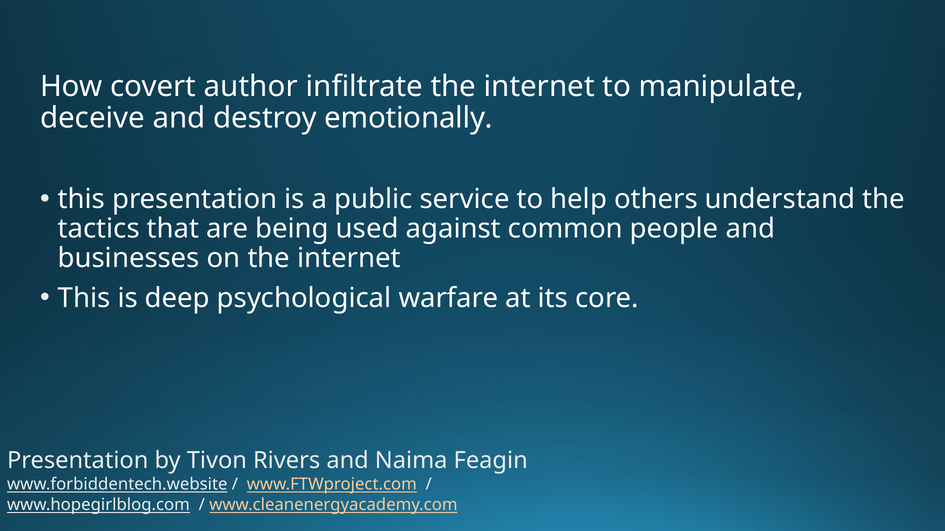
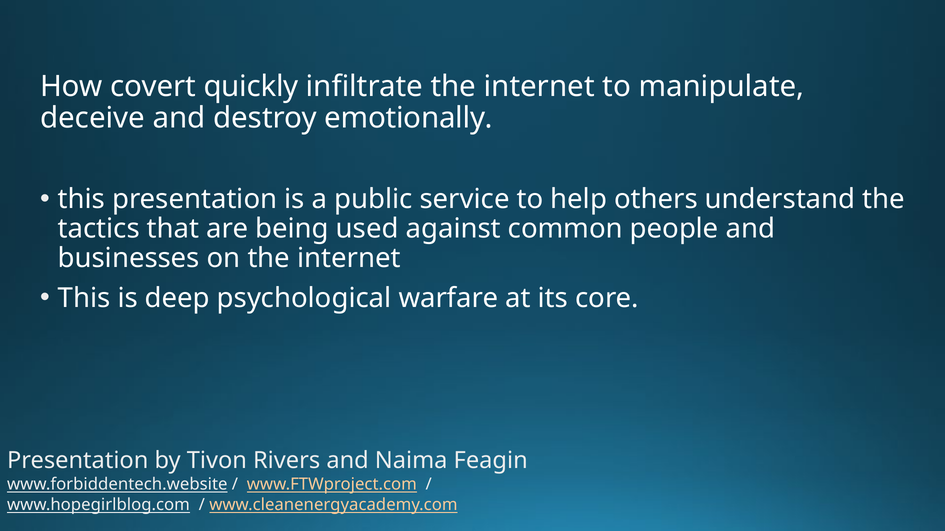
author: author -> quickly
